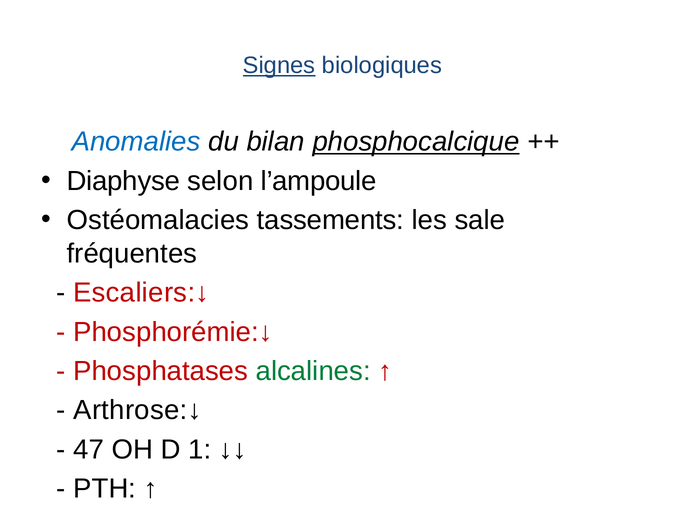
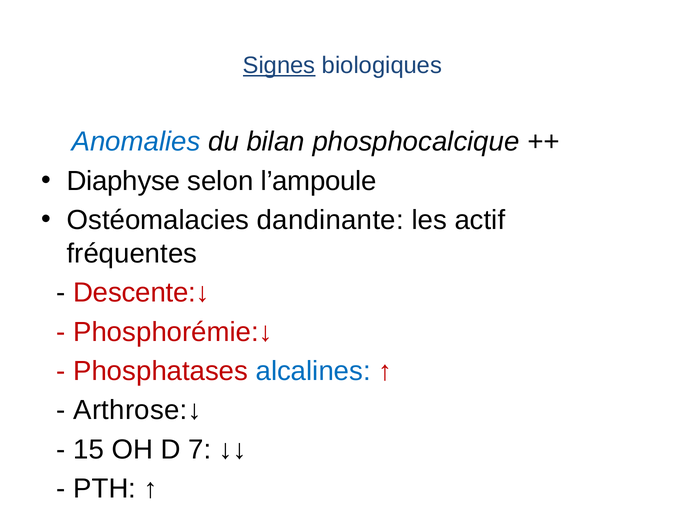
phosphocalcique underline: present -> none
tassements: tassements -> dandinante
sale: sale -> actif
Escaliers:↓: Escaliers:↓ -> Descente:↓
alcalines colour: green -> blue
47: 47 -> 15
1: 1 -> 7
